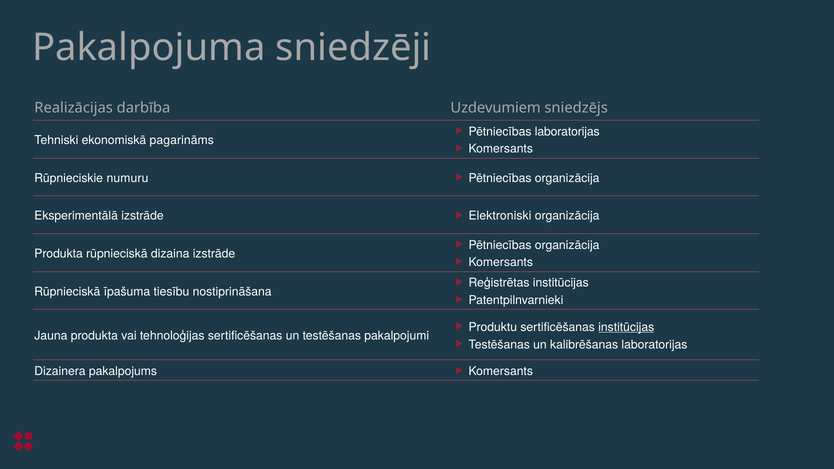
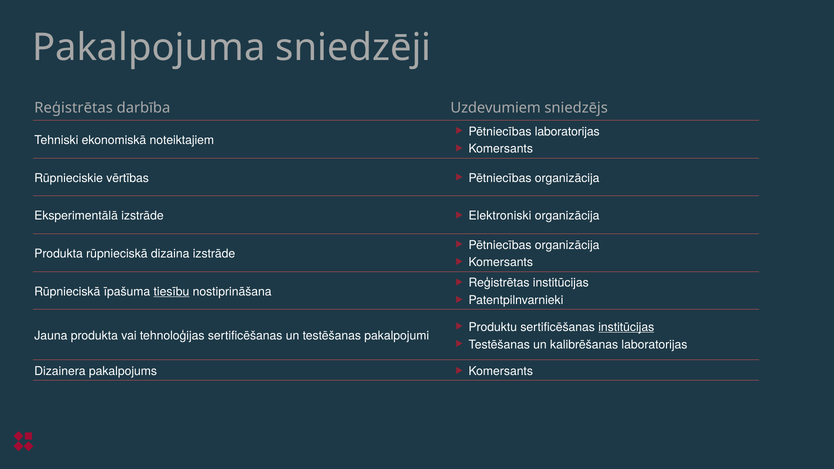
Realizācijas at (74, 108): Realizācijas -> Reģistrētas
pagarināms: pagarināms -> noteiktajiem
numuru: numuru -> vērtības
tiesību underline: none -> present
